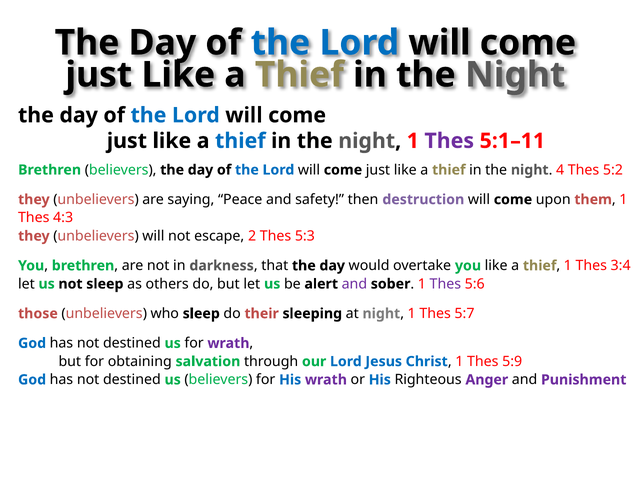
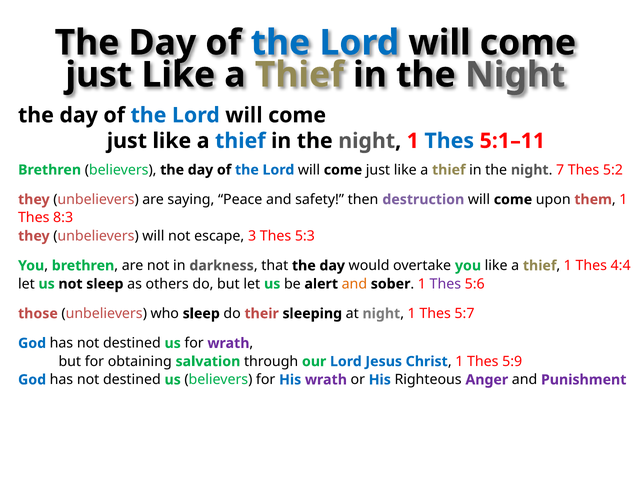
Thes at (449, 141) colour: purple -> blue
4: 4 -> 7
4:3: 4:3 -> 8:3
2: 2 -> 3
3:4: 3:4 -> 4:4
and at (354, 284) colour: purple -> orange
